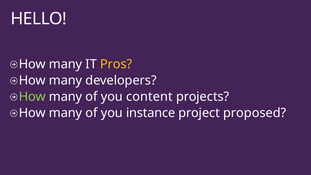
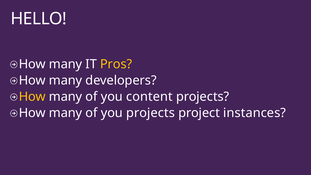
How at (32, 97) colour: light green -> yellow
you instance: instance -> projects
proposed: proposed -> instances
